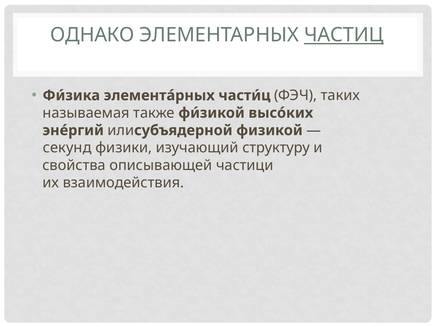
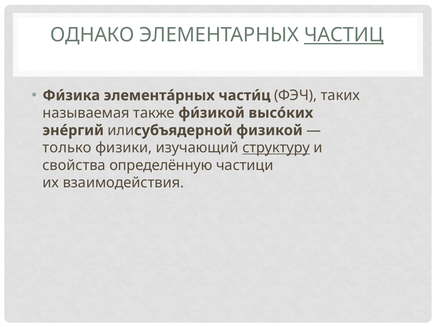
секунд: секунд -> только
структуру underline: none -> present
описывающей: описывающей -> определённую
